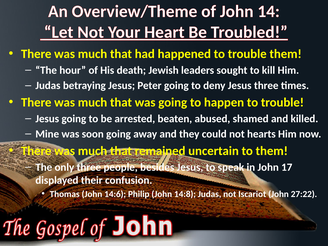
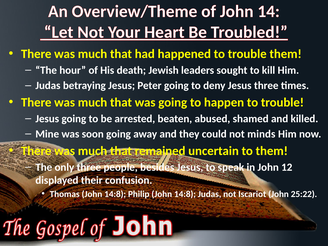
hearts: hearts -> minds
17: 17 -> 12
Thomas John 14:6: 14:6 -> 14:8
27:22: 27:22 -> 25:22
